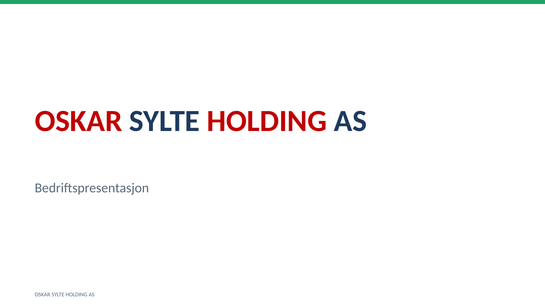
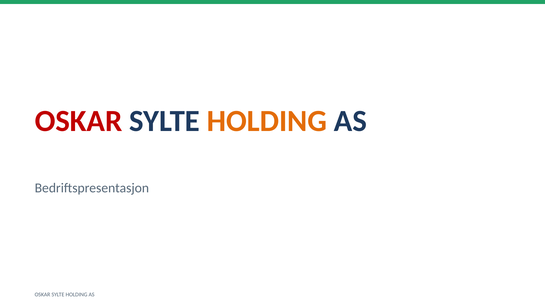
HOLDING at (267, 121) colour: red -> orange
